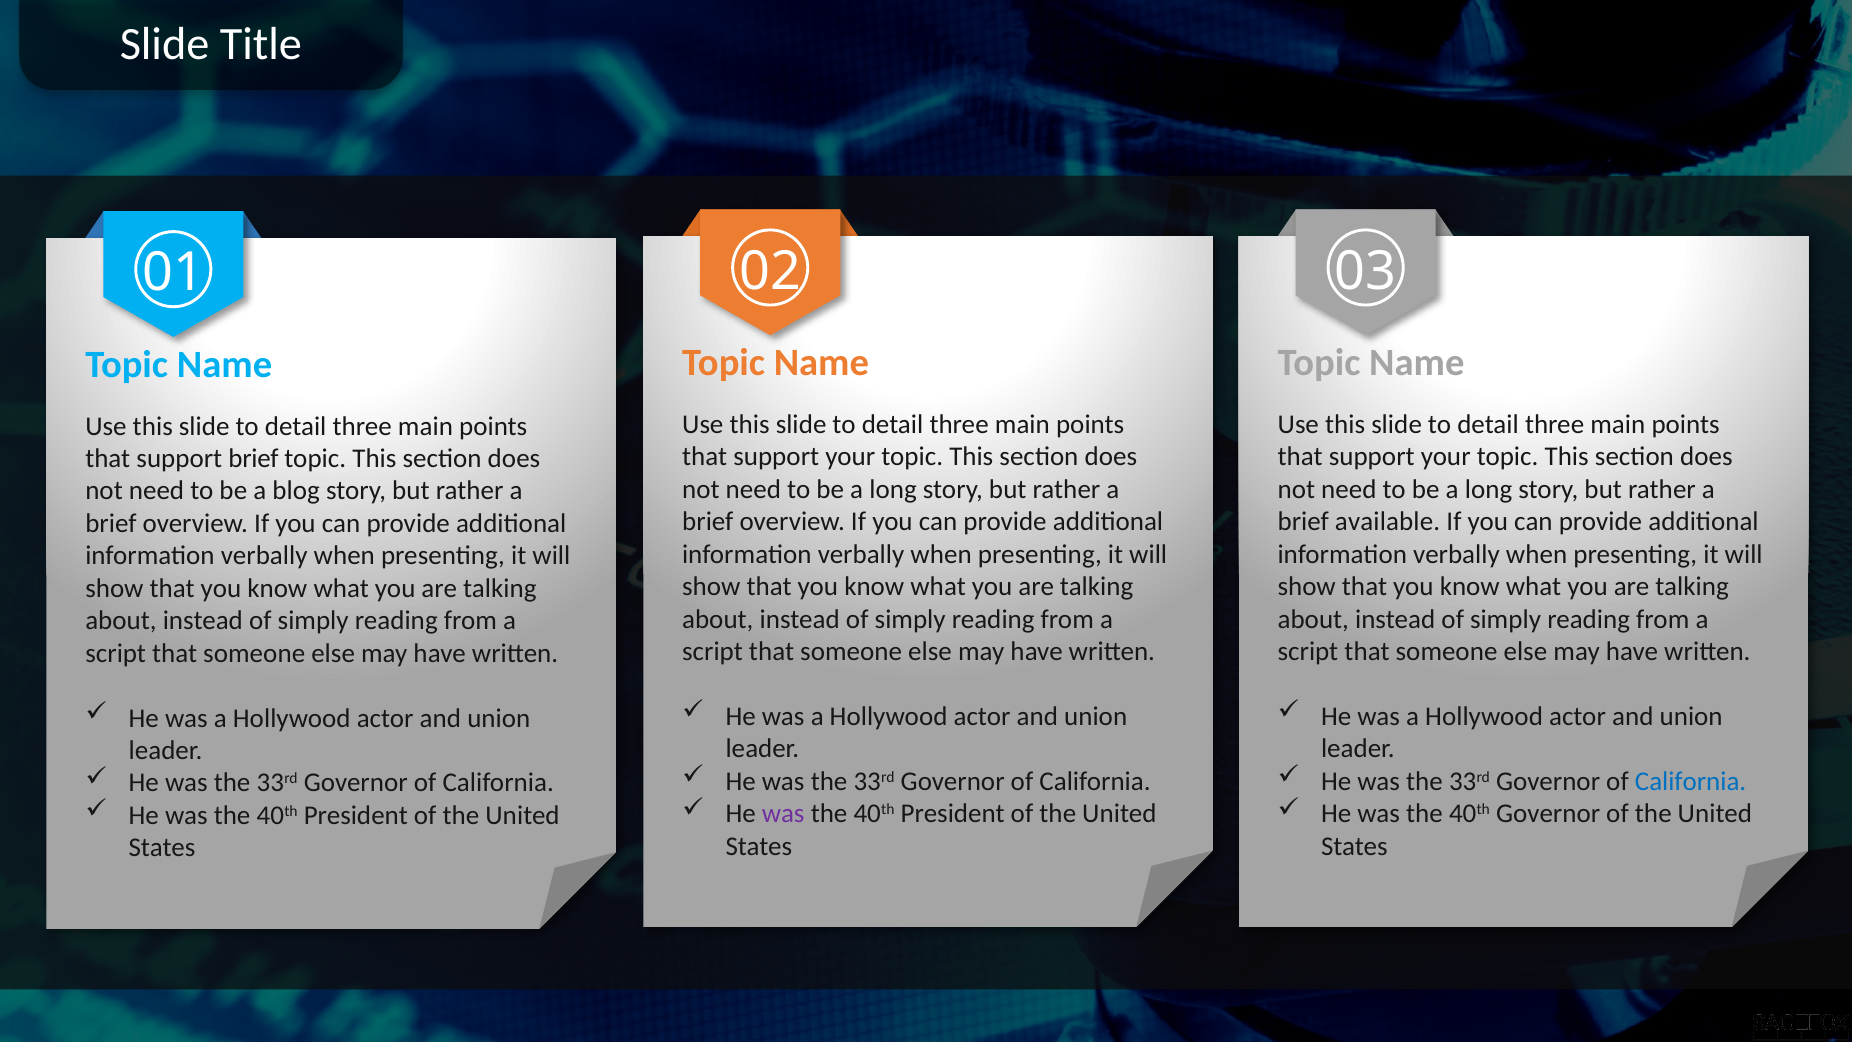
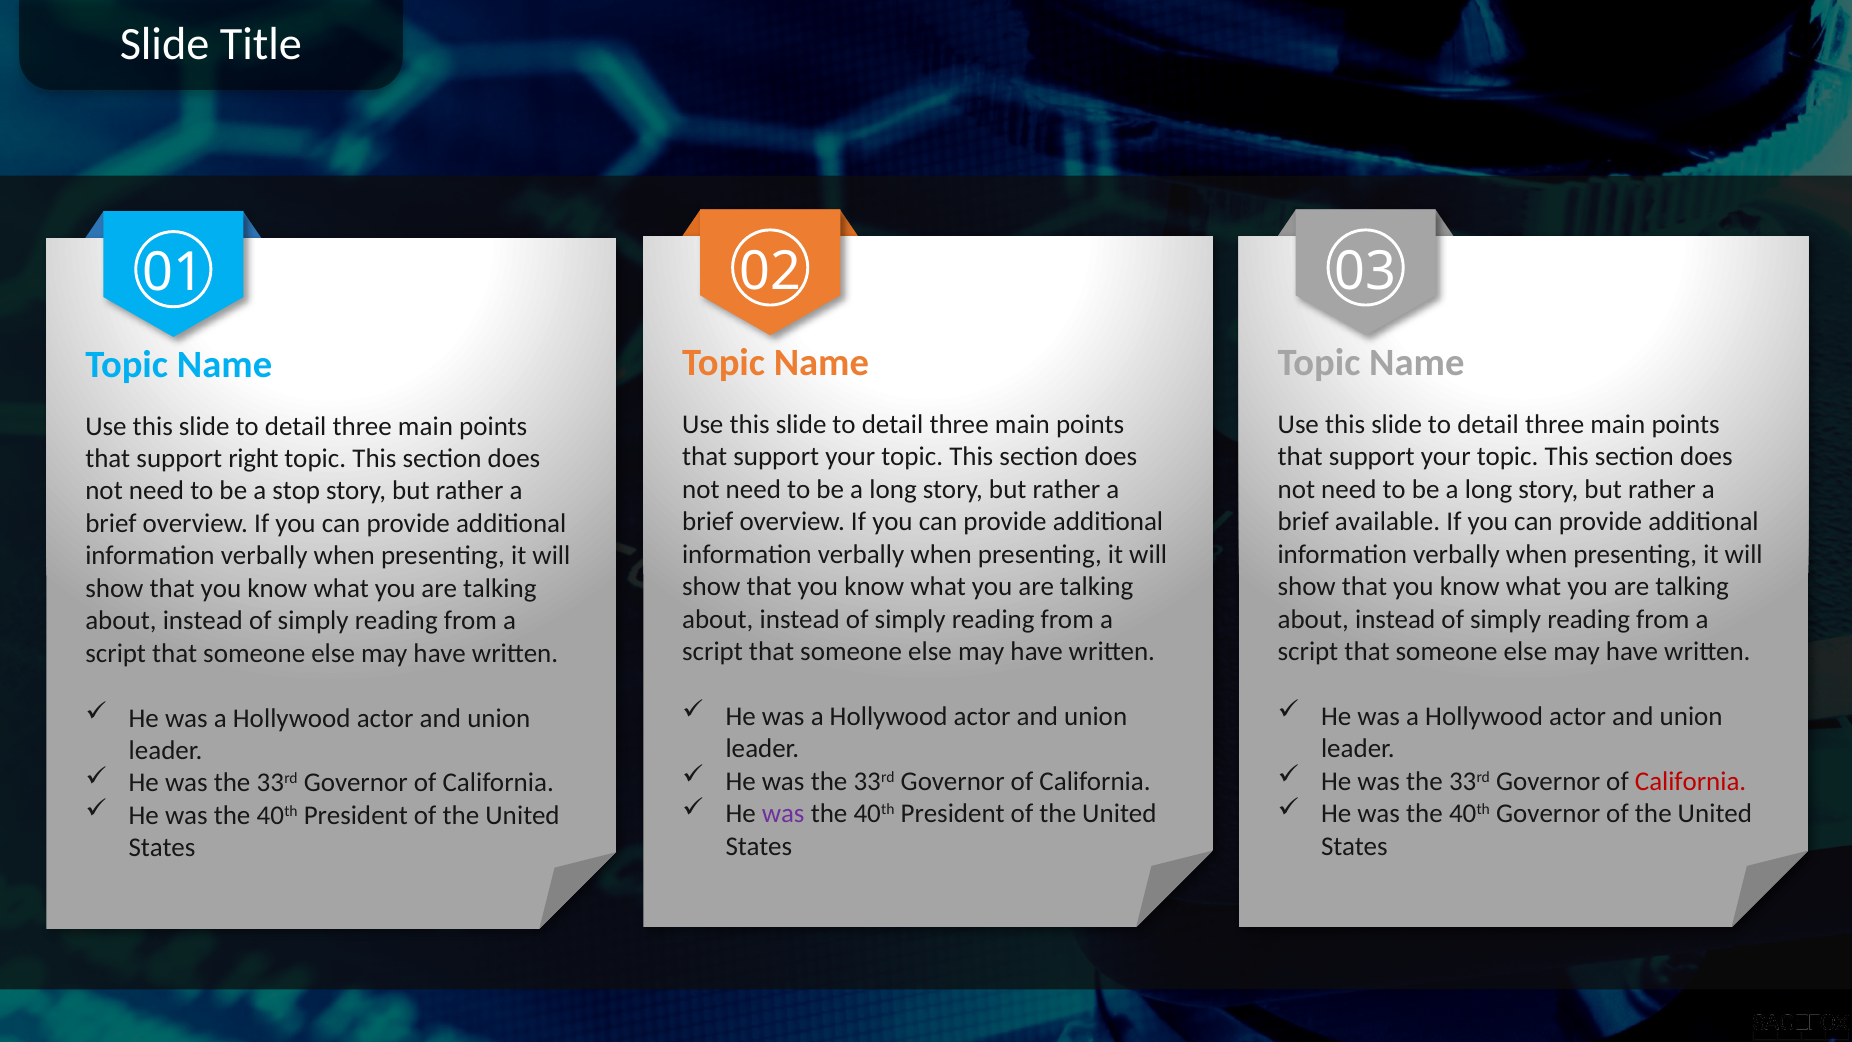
support brief: brief -> right
blog: blog -> stop
California at (1691, 781) colour: blue -> red
